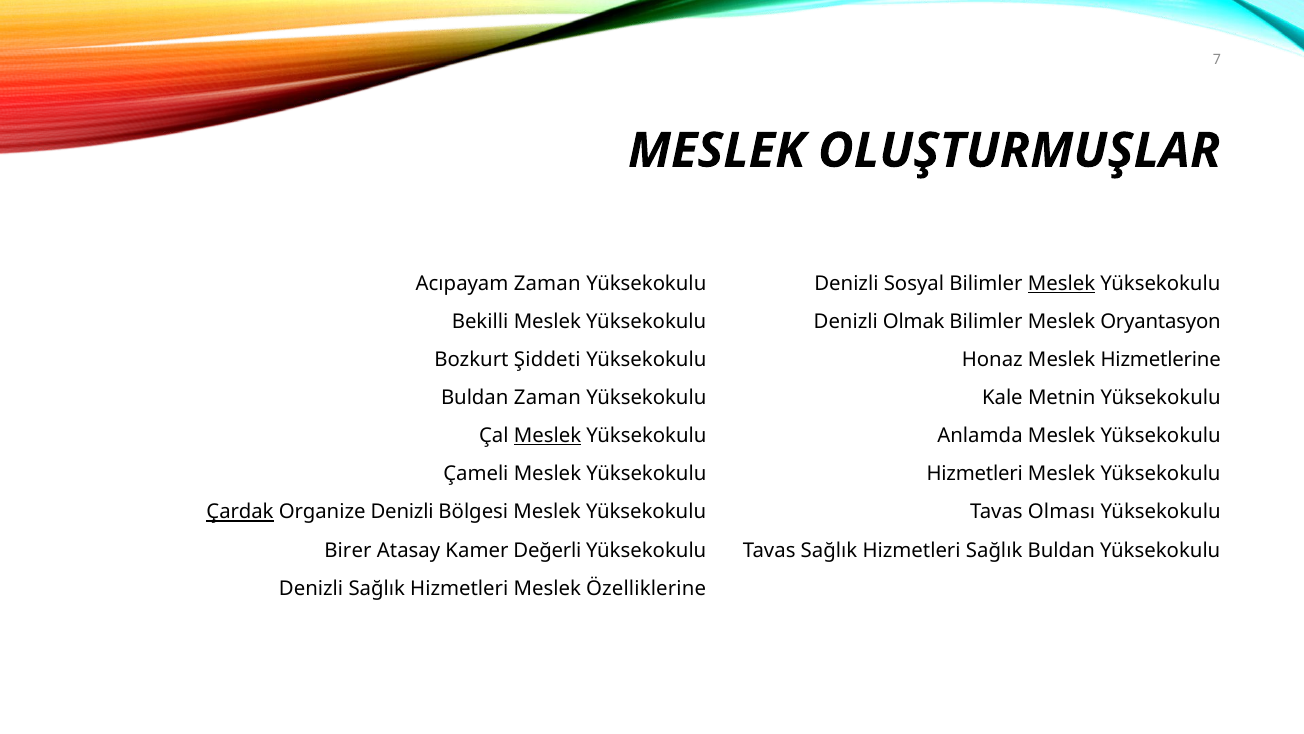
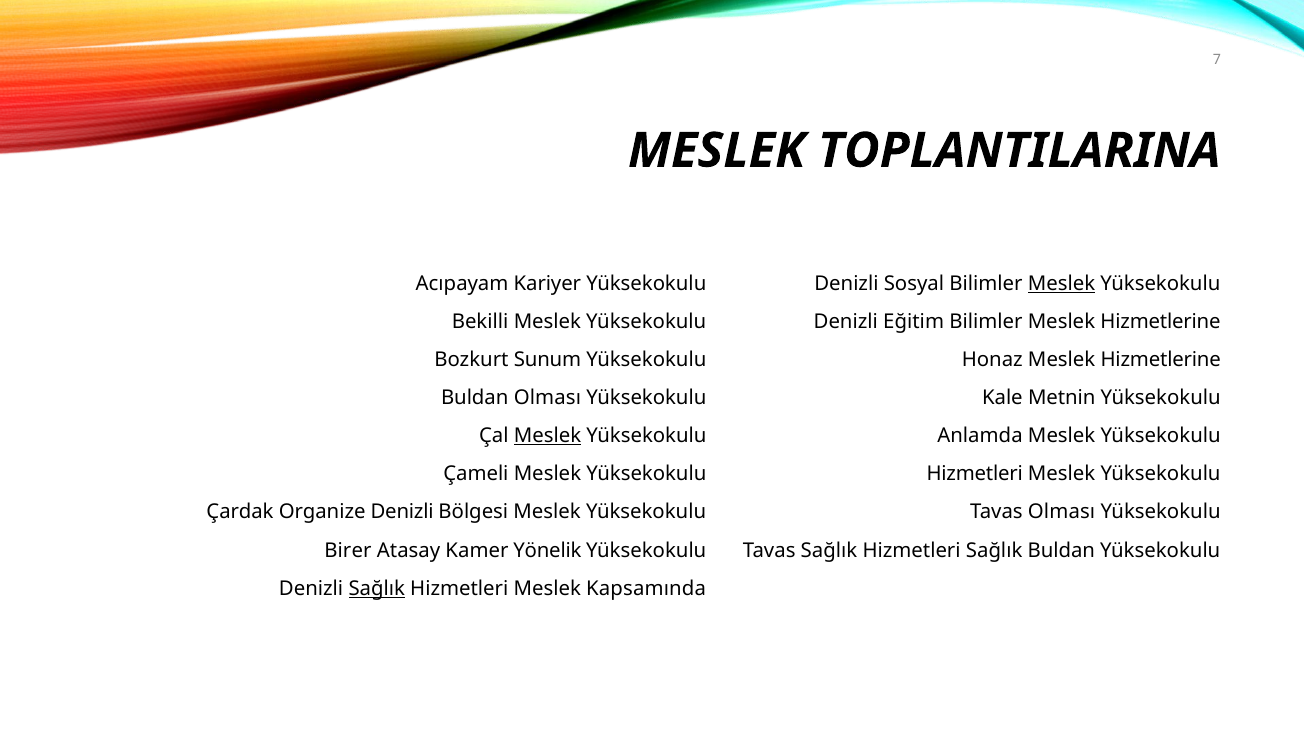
OLUŞTURMUŞLAR: OLUŞTURMUŞLAR -> TOPLANTILARINA
Acıpayam Zaman: Zaman -> Kariyer
Olmak: Olmak -> Eğitim
Bilimler Meslek Oryantasyon: Oryantasyon -> Hizmetlerine
Şiddeti: Şiddeti -> Sunum
Buldan Zaman: Zaman -> Olması
Çardak underline: present -> none
Değerli: Değerli -> Yönelik
Sağlık at (377, 588) underline: none -> present
Özelliklerine: Özelliklerine -> Kapsamında
